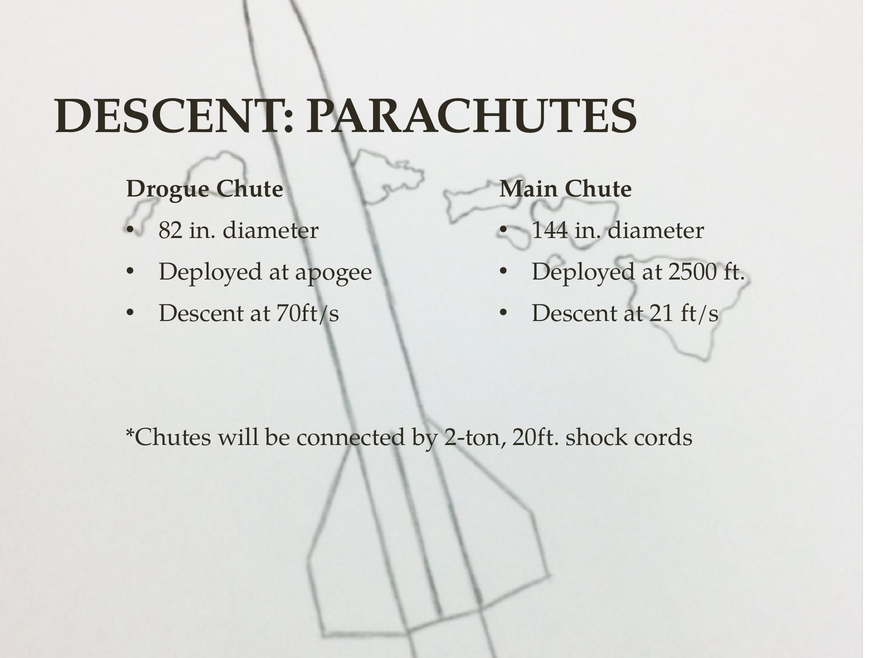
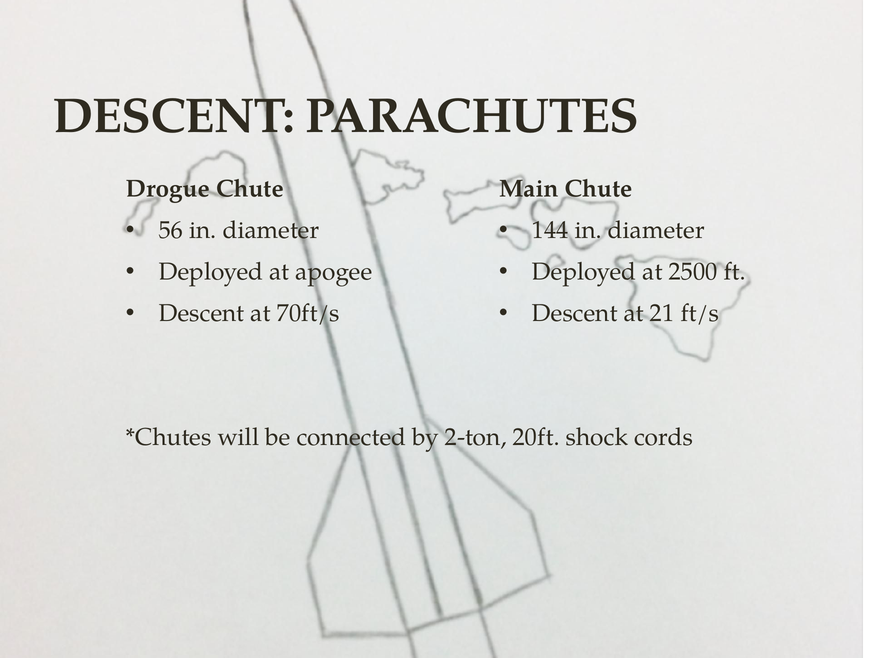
82: 82 -> 56
